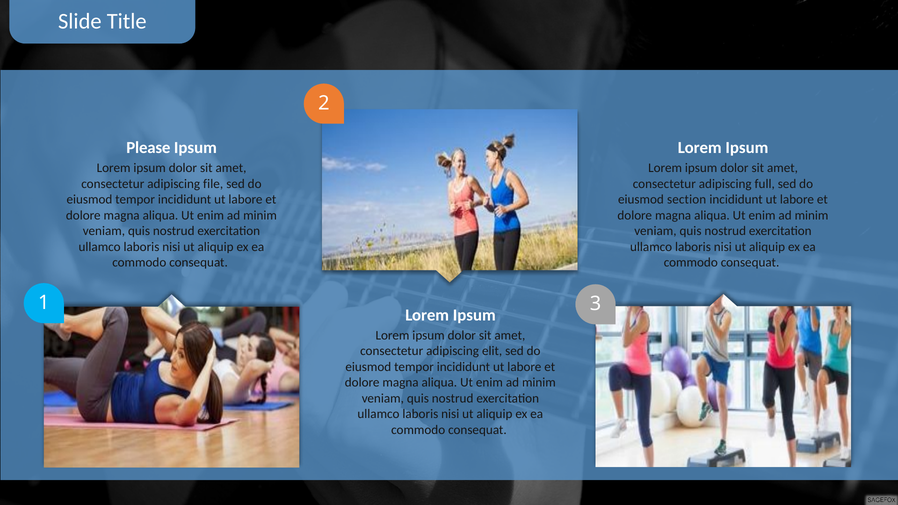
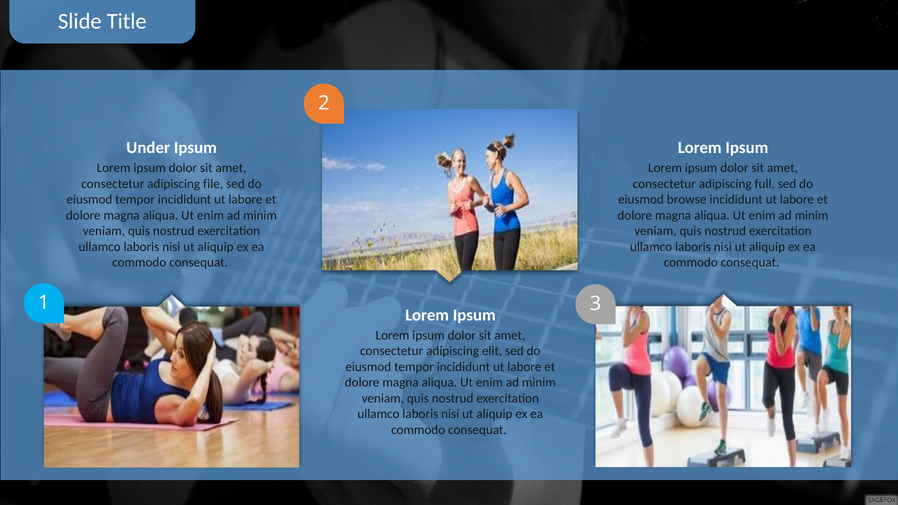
Please: Please -> Under
section: section -> browse
